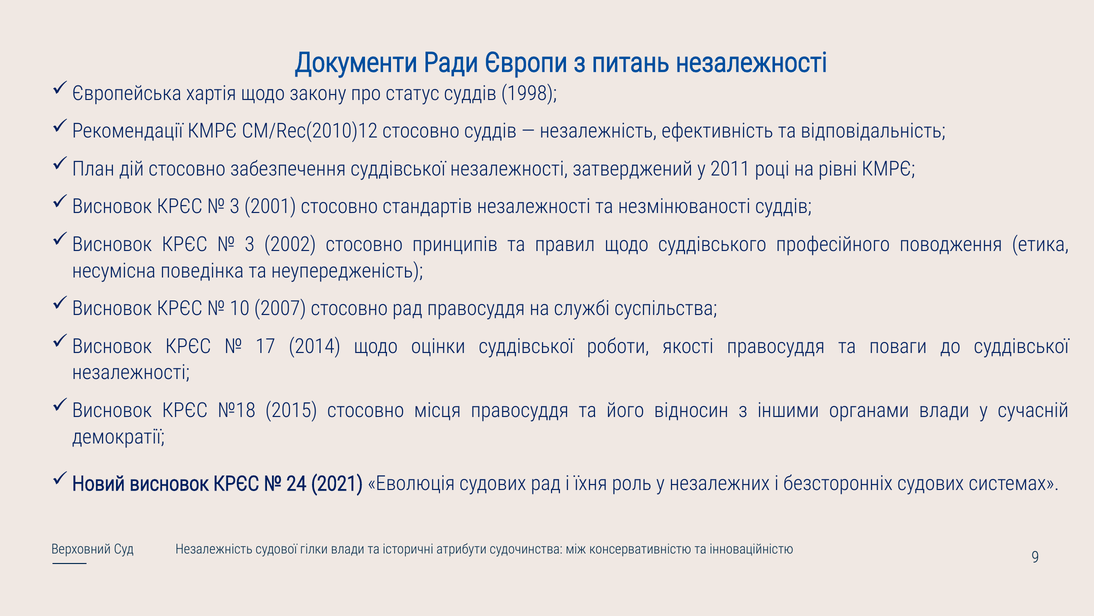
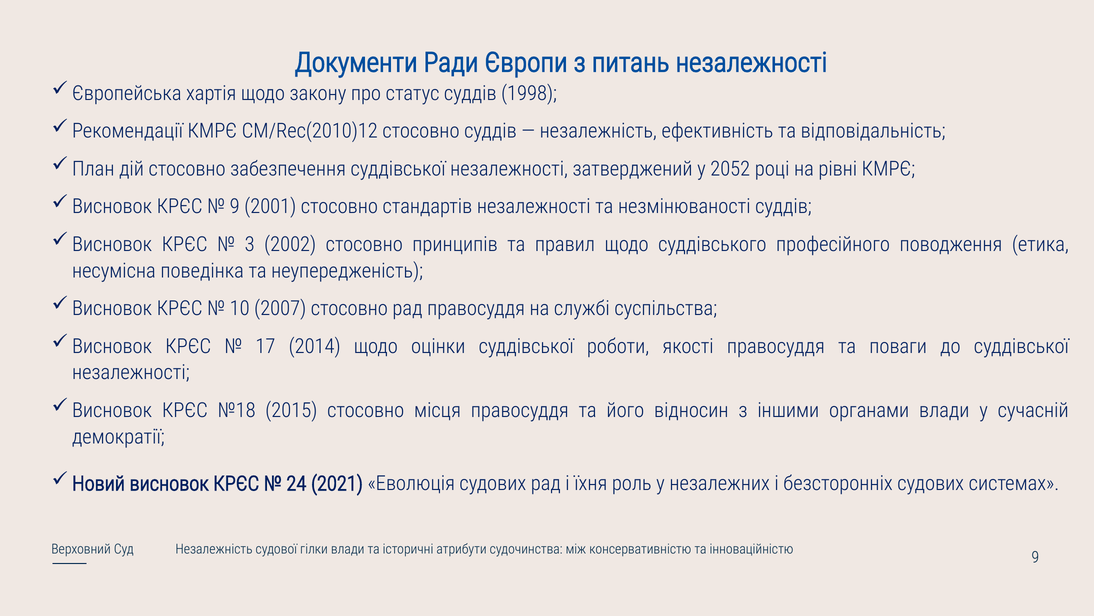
2011: 2011 -> 2052
3 at (235, 206): 3 -> 9
